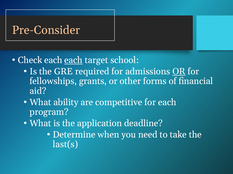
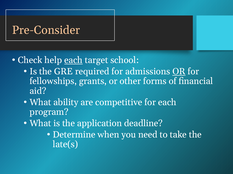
Check each: each -> help
last(s: last(s -> late(s
